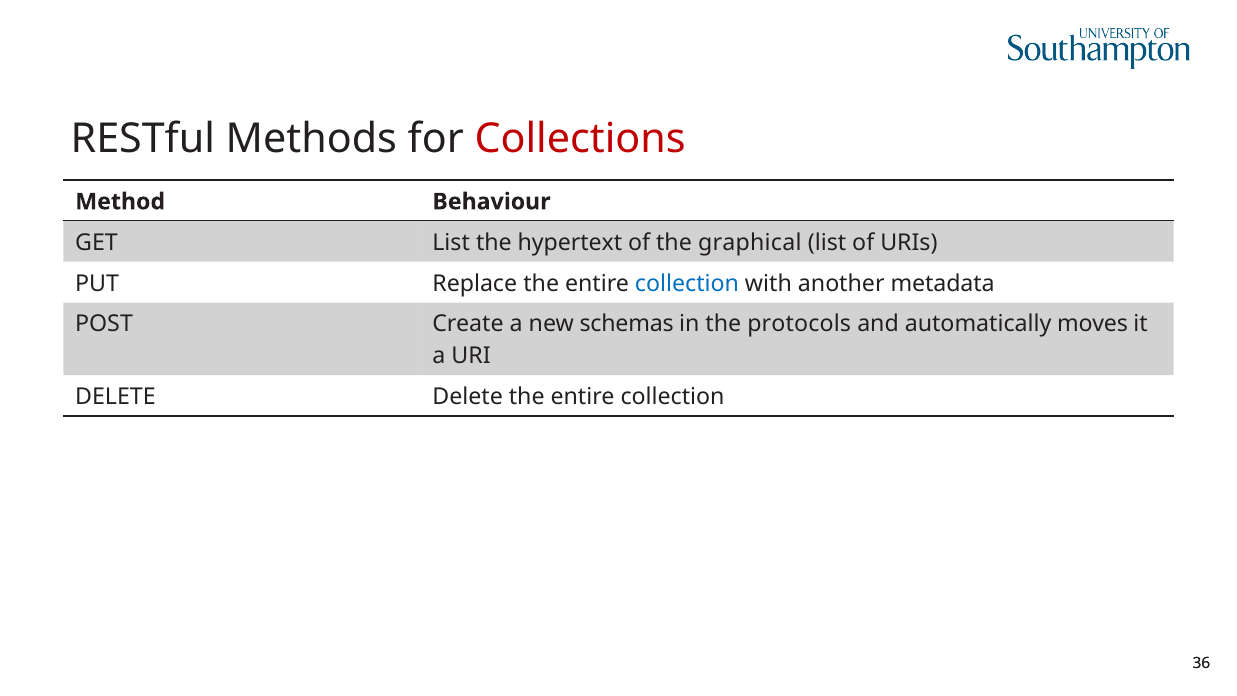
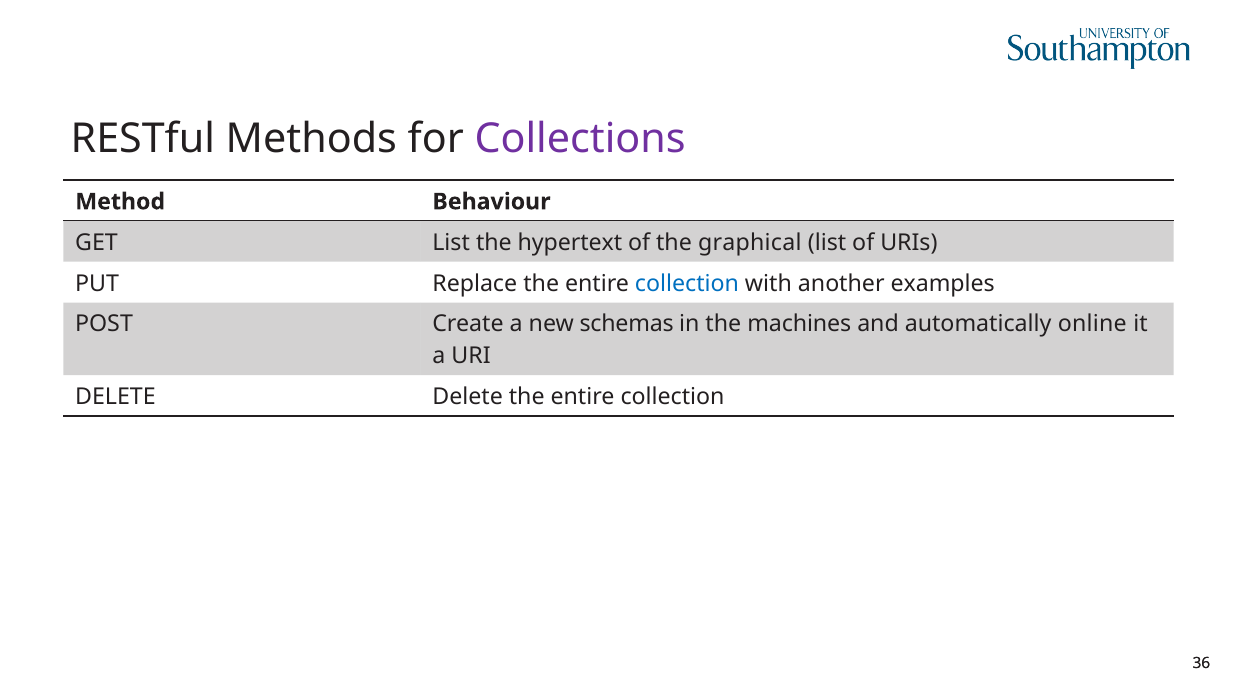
Collections colour: red -> purple
metadata: metadata -> examples
protocols: protocols -> machines
moves: moves -> online
